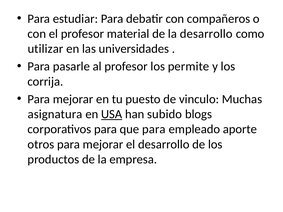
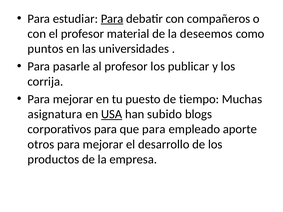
Para at (112, 19) underline: none -> present
la desarrollo: desarrollo -> deseemos
utilizar: utilizar -> puntos
permite: permite -> publicar
vinculo: vinculo -> tiempo
